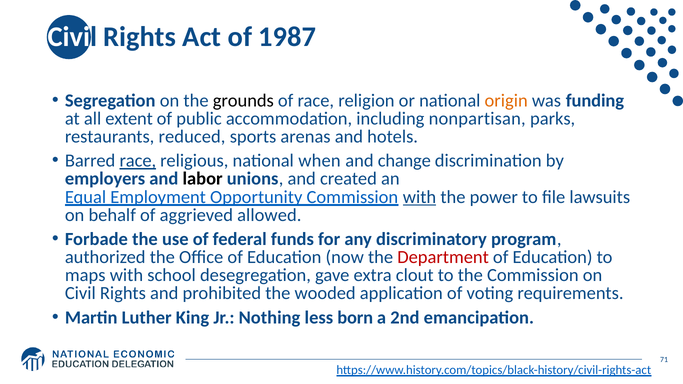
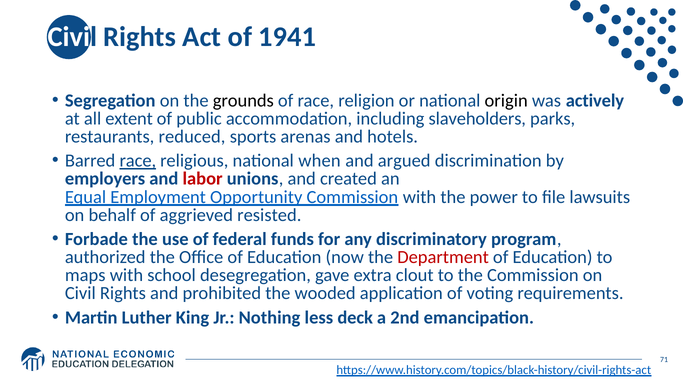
1987: 1987 -> 1941
origin colour: orange -> black
funding: funding -> actively
nonpartisan: nonpartisan -> slaveholders
change: change -> argued
labor colour: black -> red
with at (420, 197) underline: present -> none
allowed: allowed -> resisted
born: born -> deck
